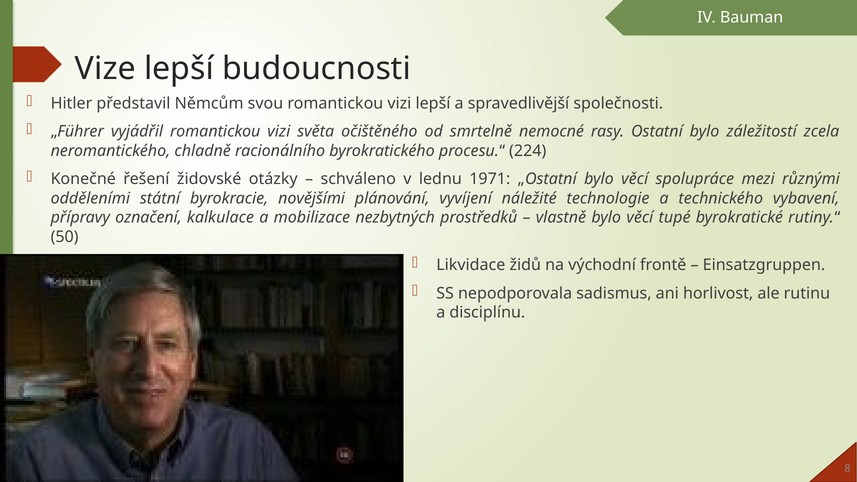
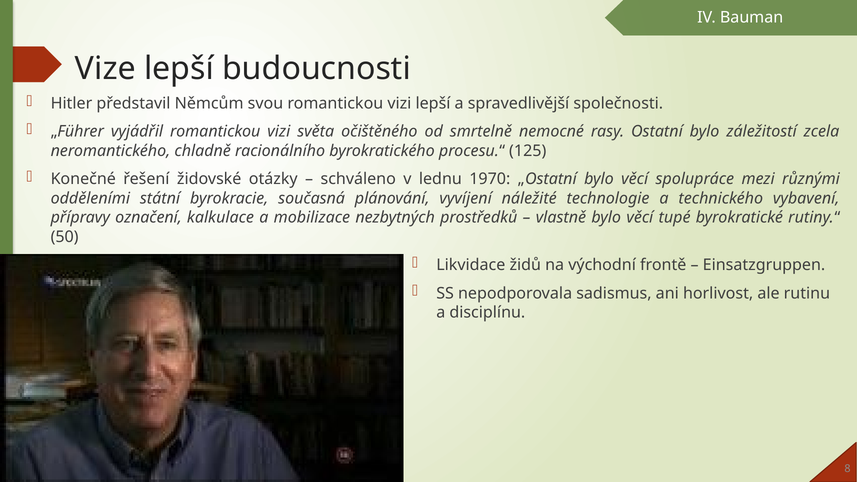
224: 224 -> 125
1971: 1971 -> 1970
novějšími: novějšími -> současná
